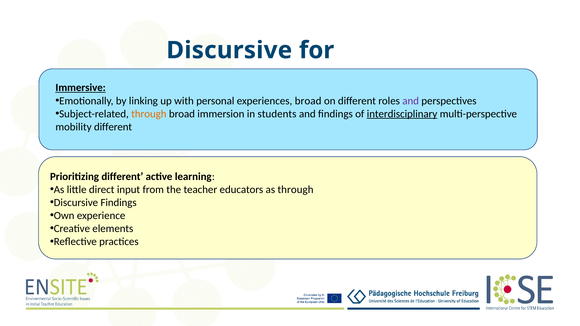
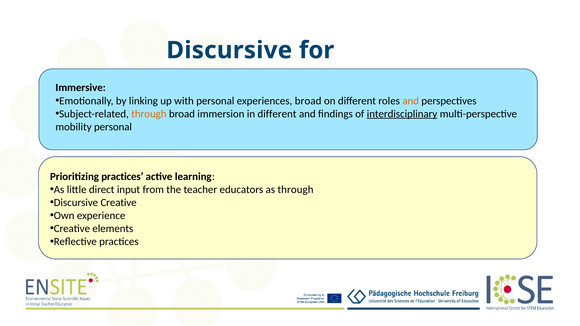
Immersive underline: present -> none
and at (411, 101) colour: purple -> orange
in students: students -> different
mobility different: different -> personal
Prioritizing different: different -> practices
Discursive Findings: Findings -> Creative
